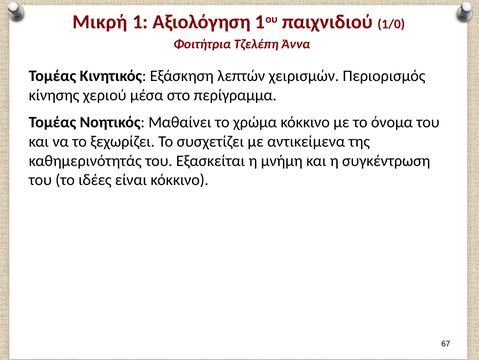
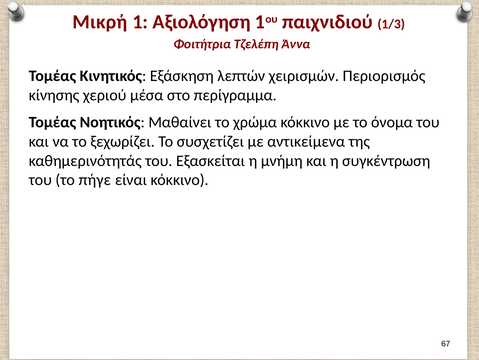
1/0: 1/0 -> 1/3
ιδέες: ιδέες -> πήγε
